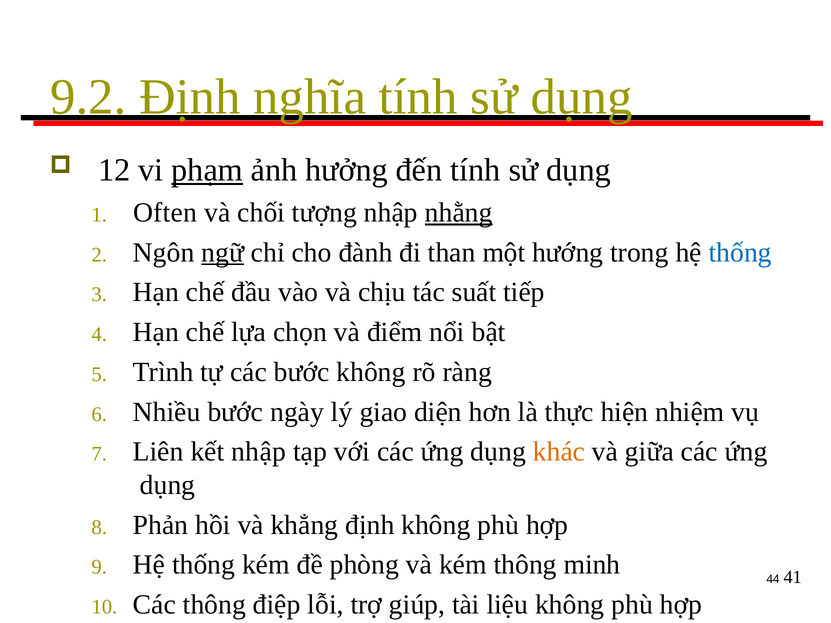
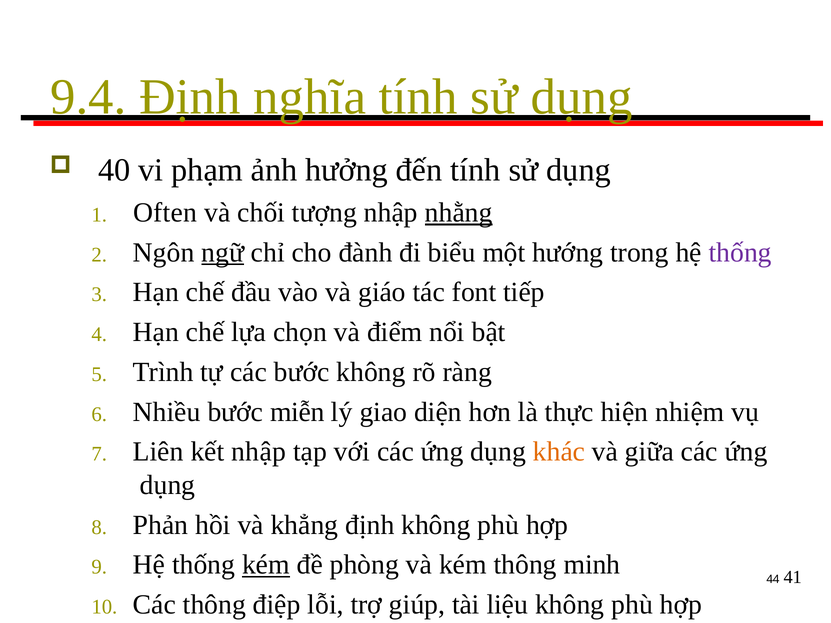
9.2: 9.2 -> 9.4
12: 12 -> 40
phạm underline: present -> none
than: than -> biểu
thống at (740, 253) colour: blue -> purple
chịu: chịu -> giáo
suất: suất -> font
ngày: ngày -> miễn
kém at (266, 565) underline: none -> present
